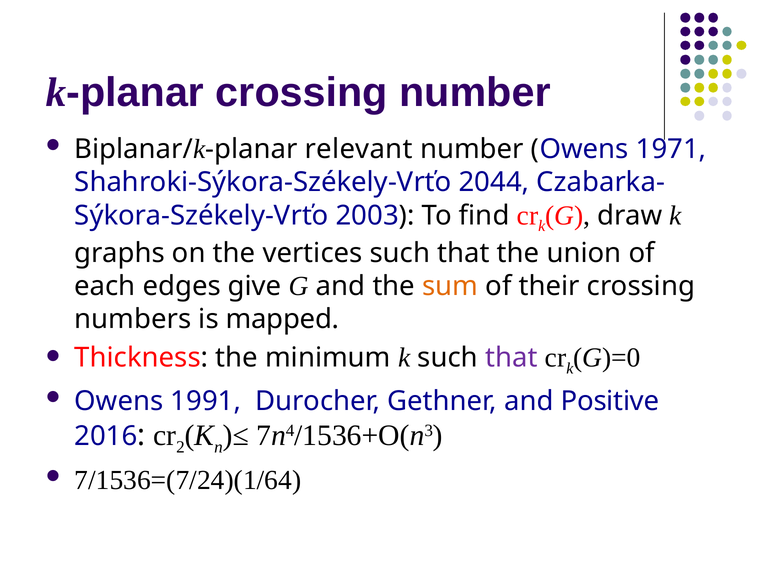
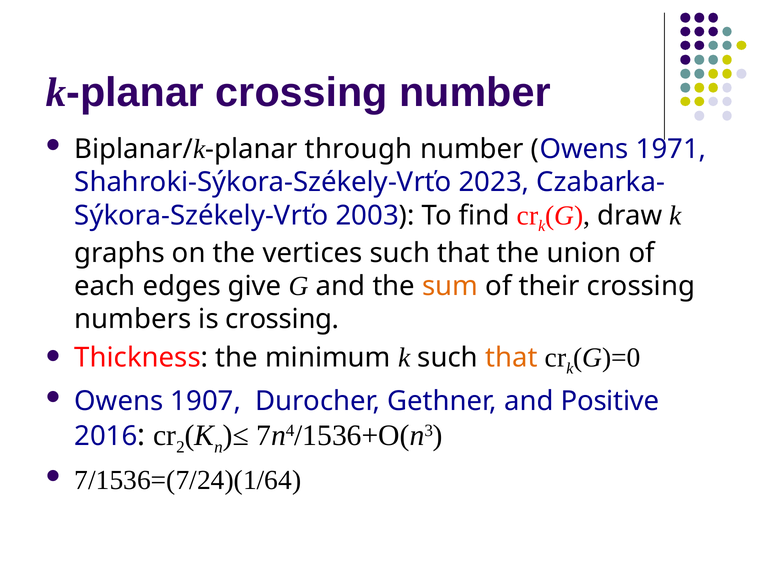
relevant: relevant -> through
2044: 2044 -> 2023
is mapped: mapped -> crossing
that at (511, 358) colour: purple -> orange
1991: 1991 -> 1907
